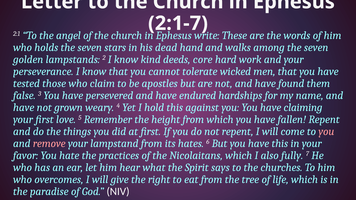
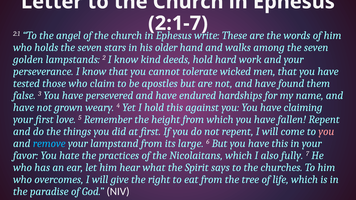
dead: dead -> older
deeds core: core -> hold
remove colour: pink -> light blue
hates: hates -> large
